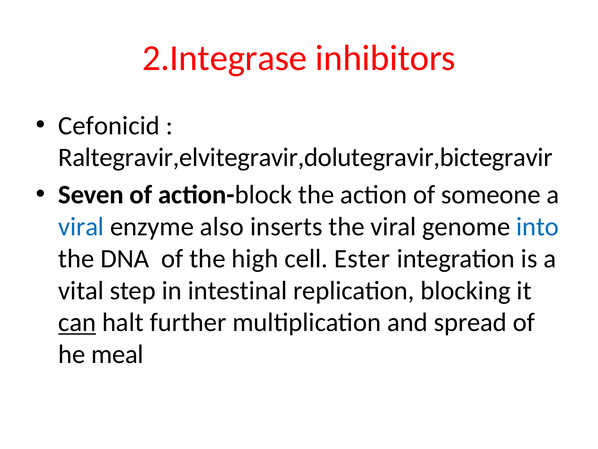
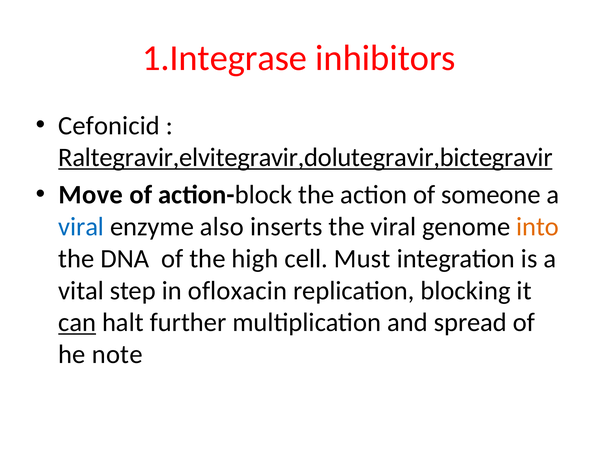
2.Integrase: 2.Integrase -> 1.Integrase
Raltegravir,elvitegravir,dolutegravir,bictegravir underline: none -> present
Seven: Seven -> Move
into colour: blue -> orange
Ester: Ester -> Must
intestinal: intestinal -> ofloxacin
meal: meal -> note
